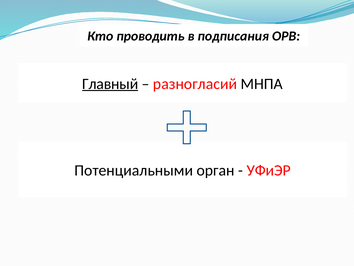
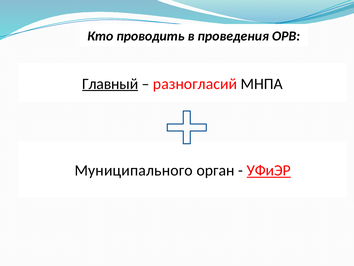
подписания: подписания -> проведения
Потенциальными: Потенциальными -> Муниципального
УФиЭР underline: none -> present
